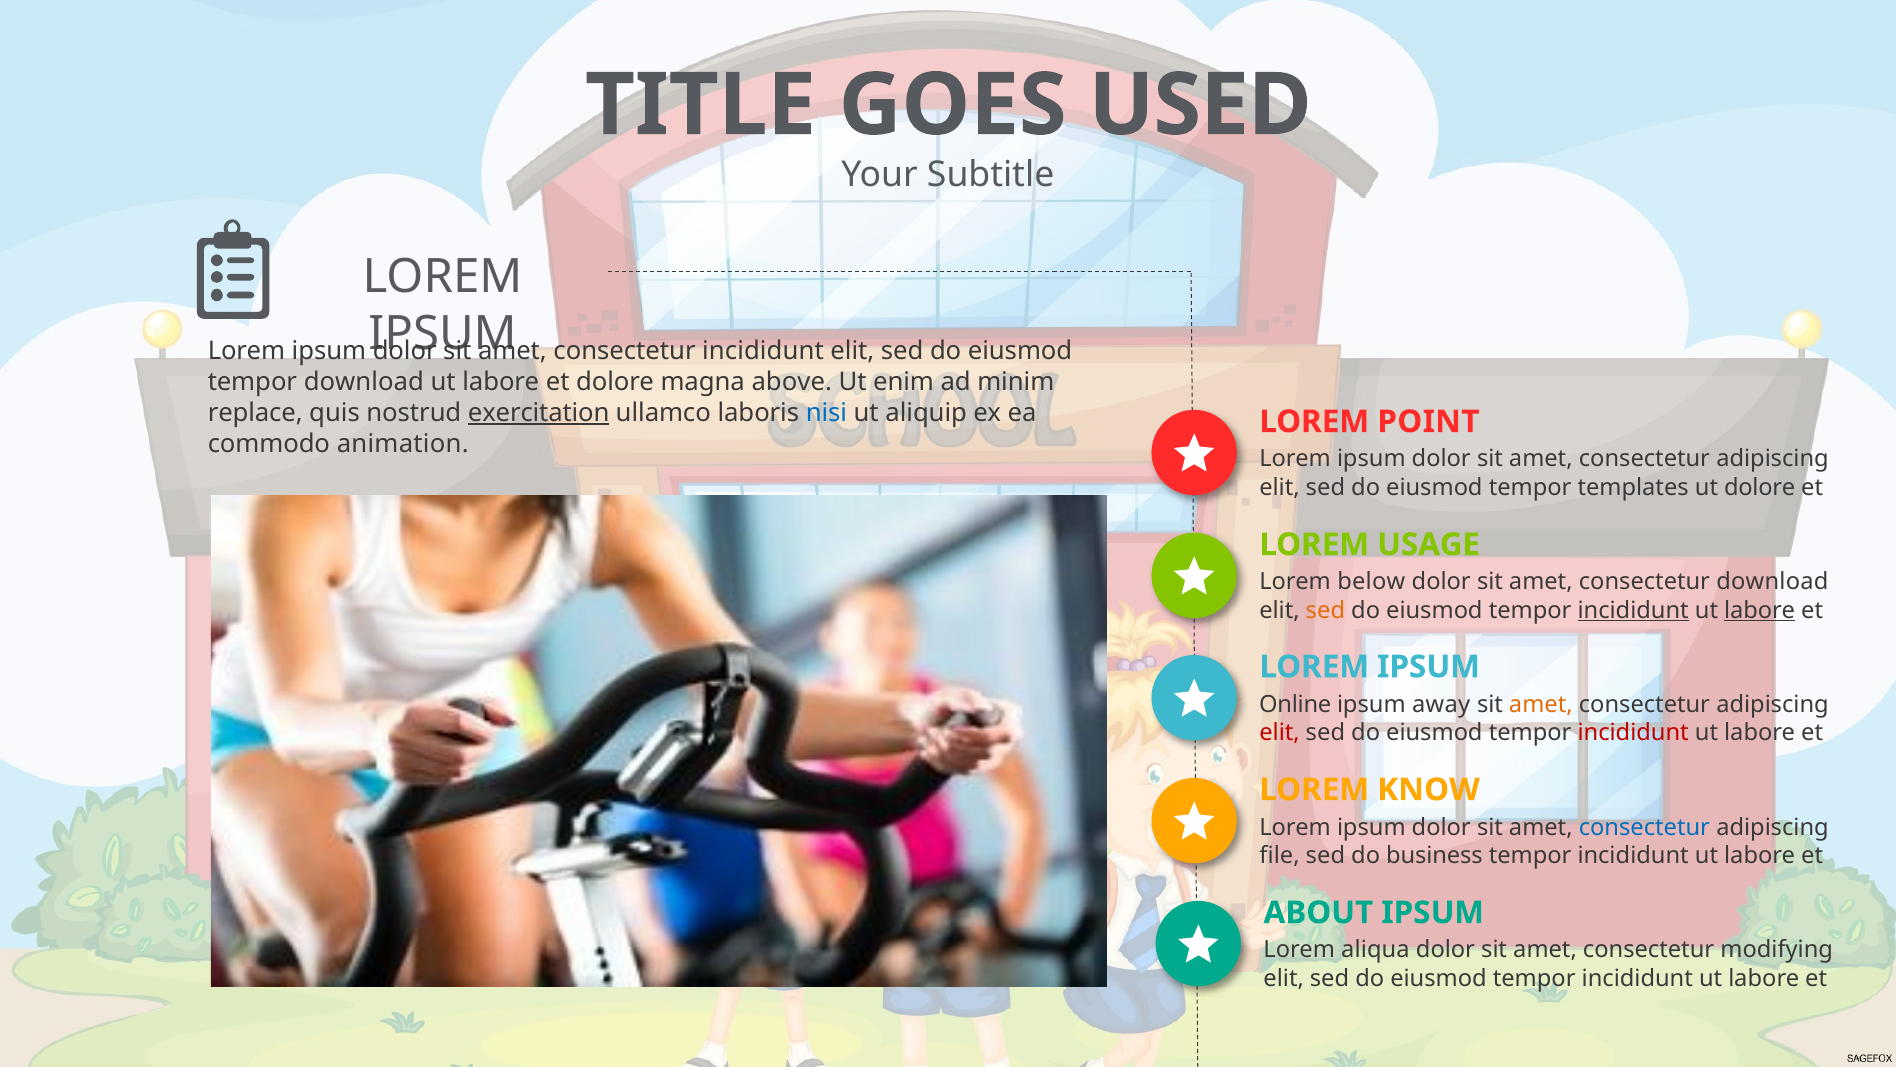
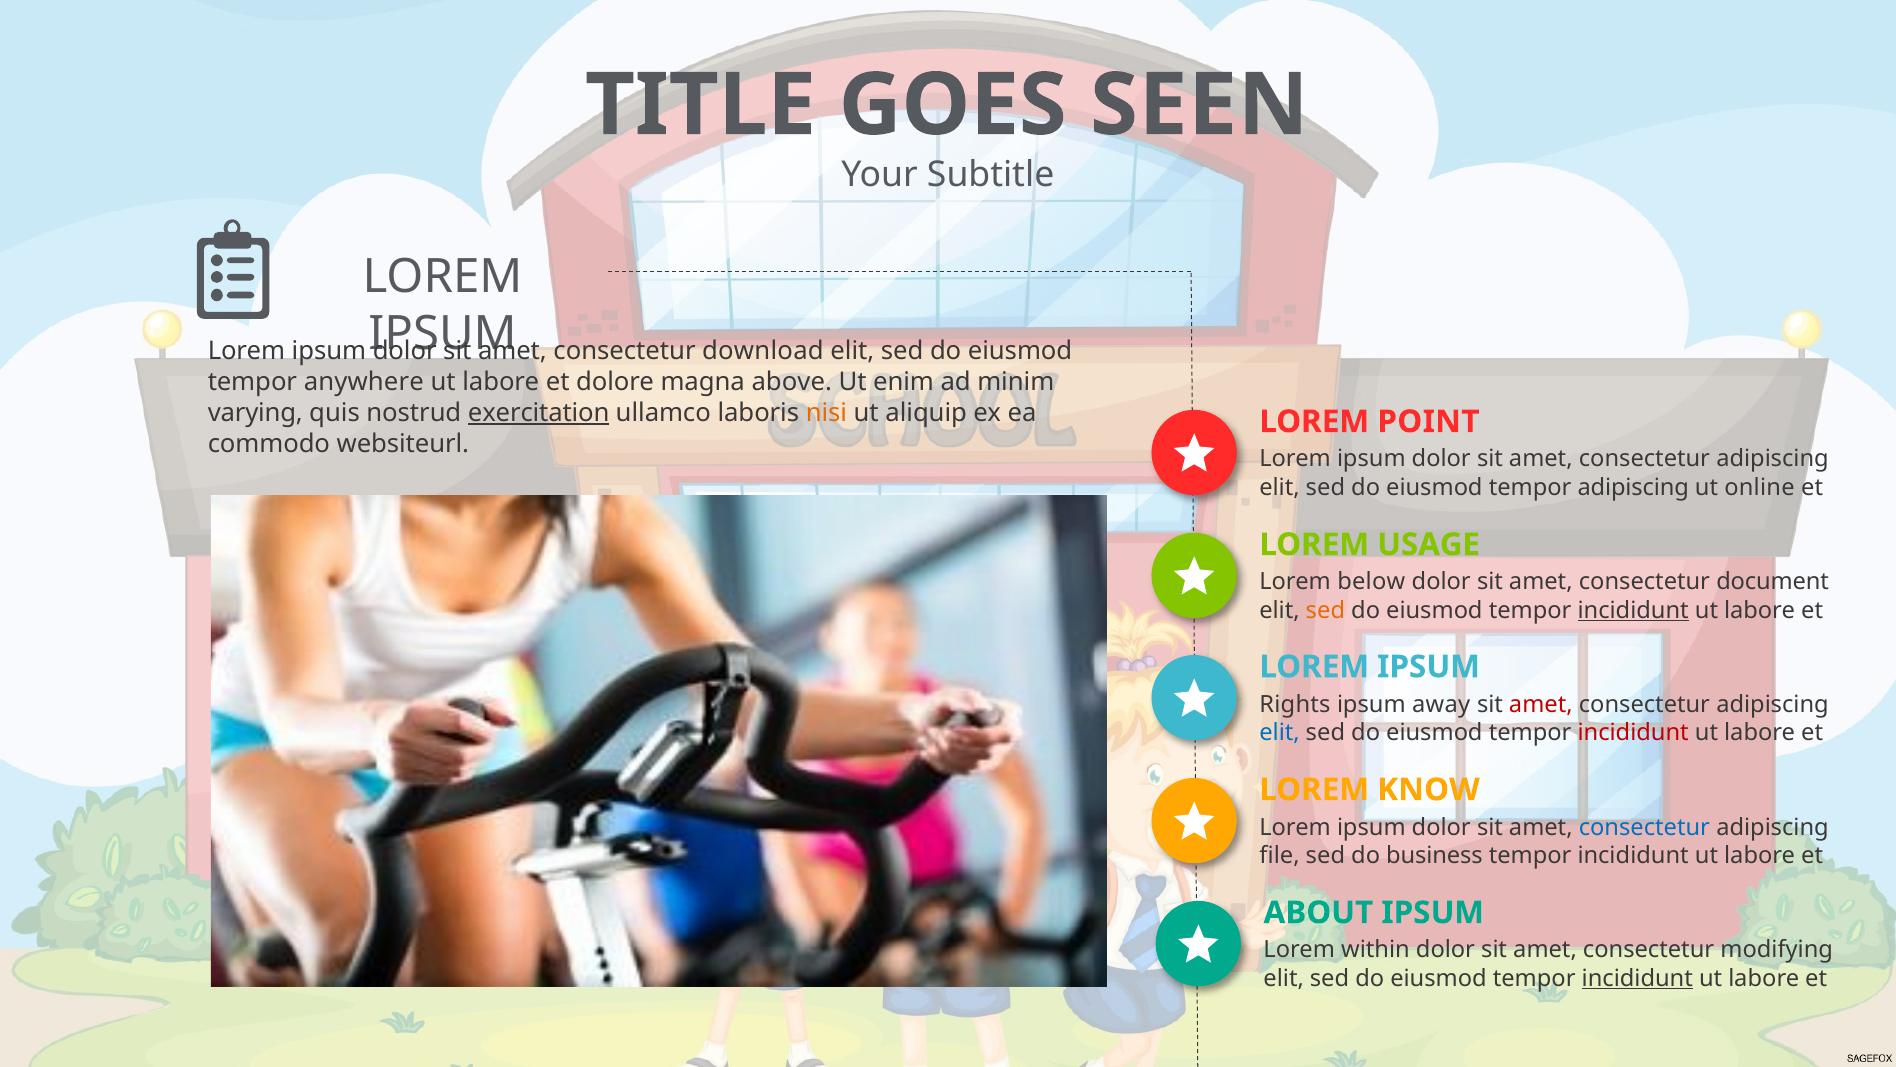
USED: USED -> SEEN
consectetur incididunt: incididunt -> download
tempor download: download -> anywhere
replace: replace -> varying
nisi colour: blue -> orange
animation: animation -> websiteurl
tempor templates: templates -> adipiscing
ut dolore: dolore -> online
consectetur download: download -> document
labore at (1760, 610) underline: present -> none
Online: Online -> Rights
amet at (1541, 704) colour: orange -> red
elit at (1280, 732) colour: red -> blue
aliqua: aliqua -> within
incididunt at (1637, 978) underline: none -> present
